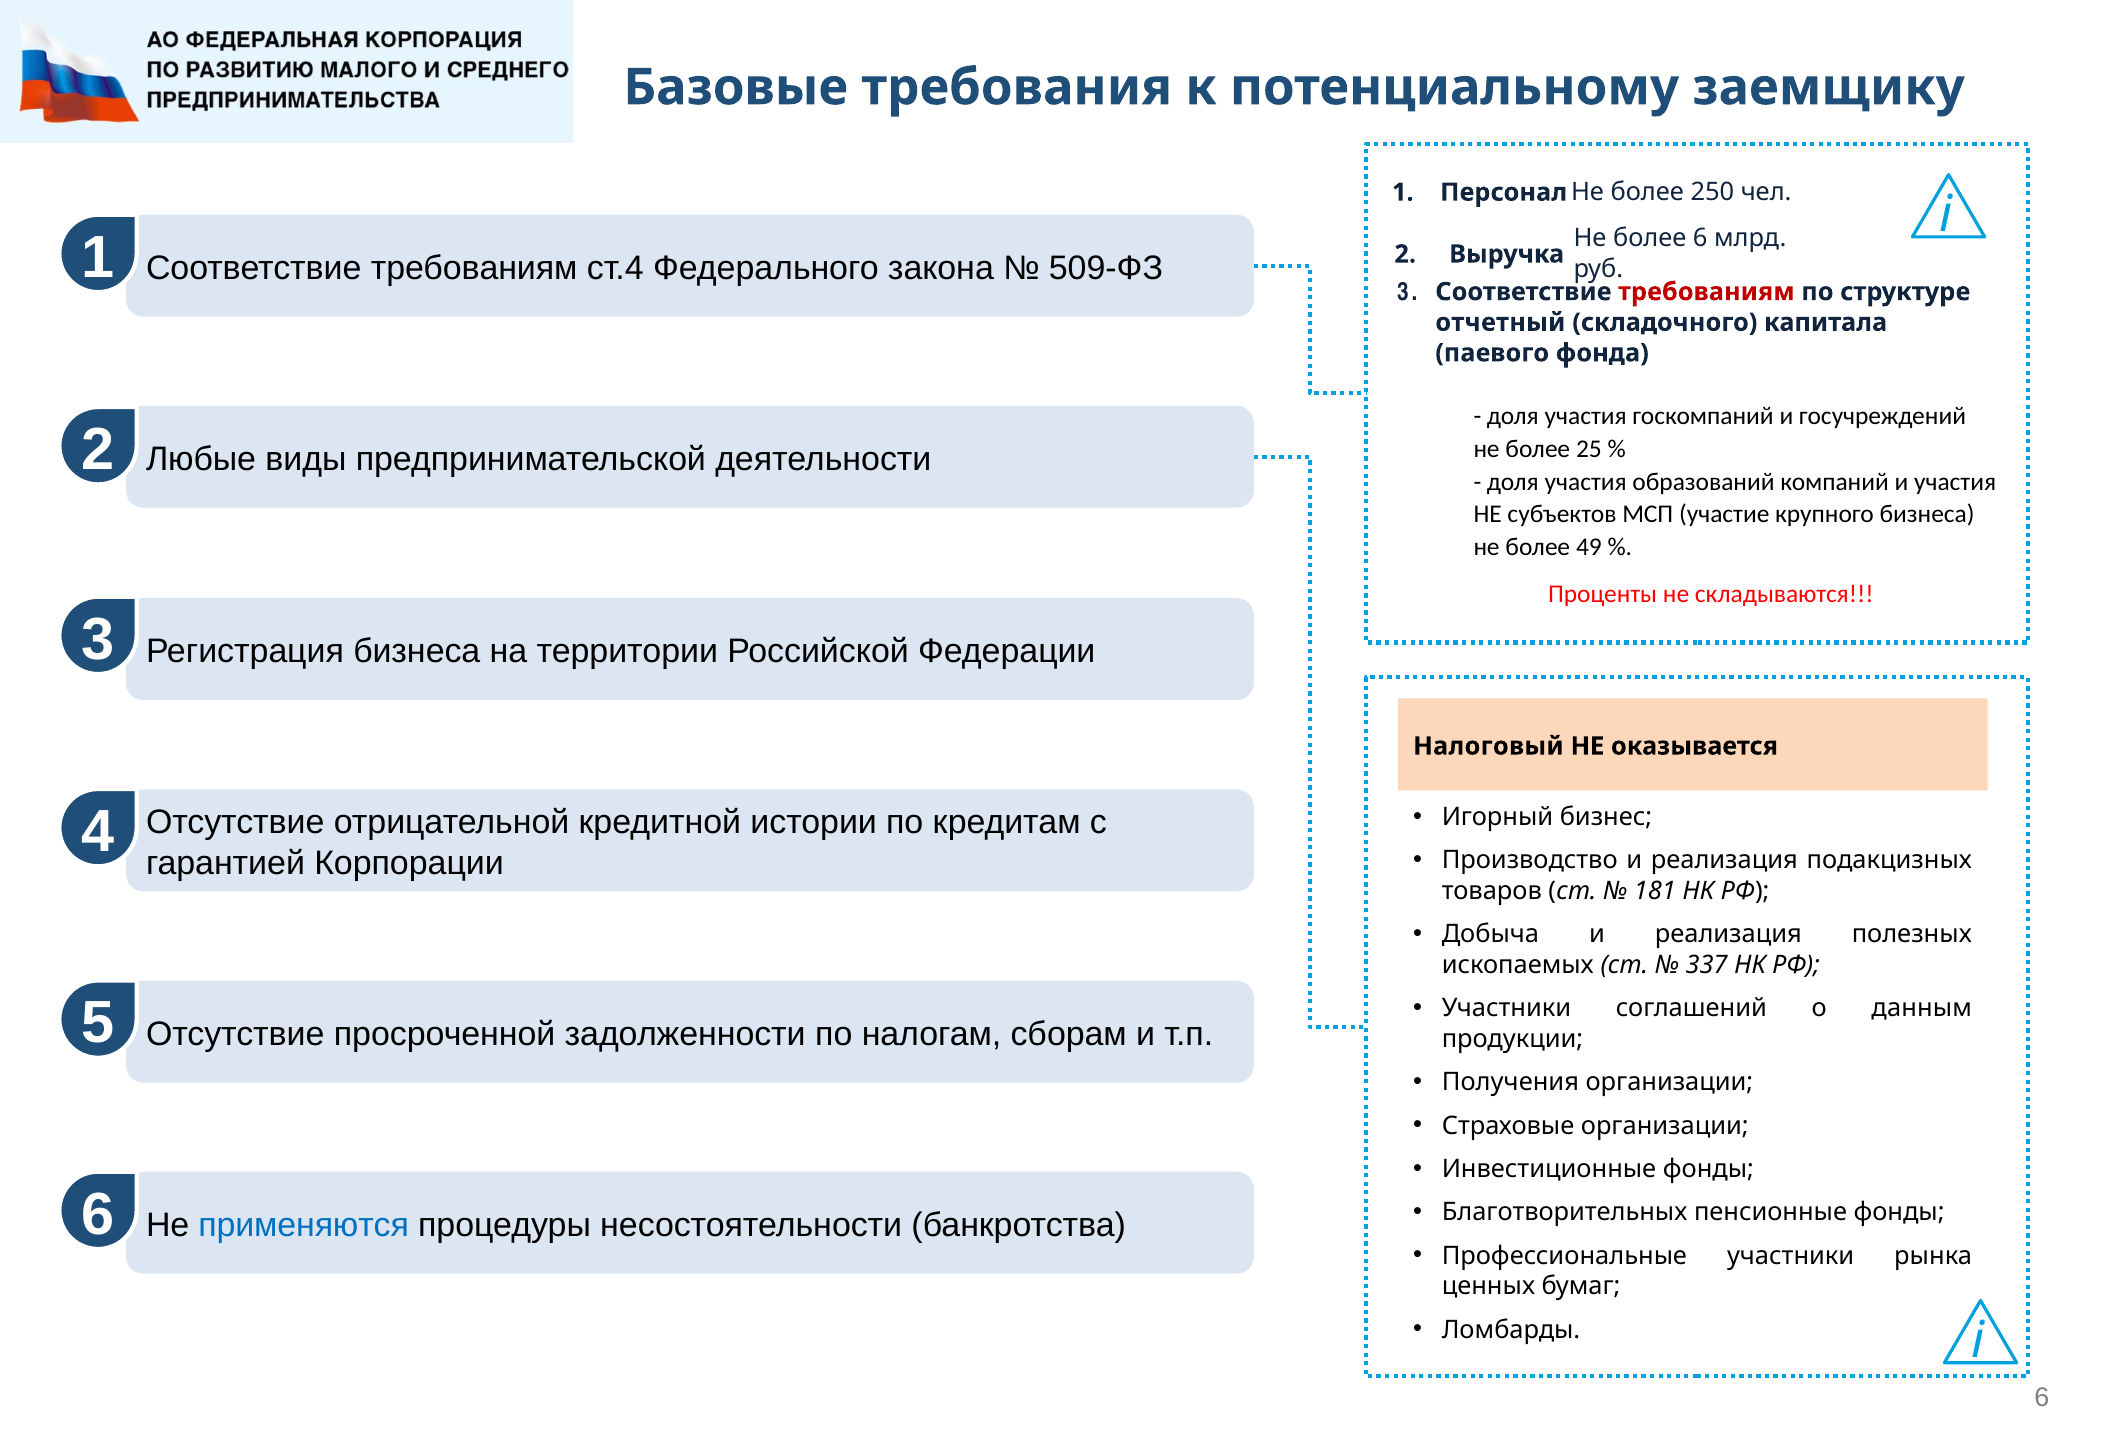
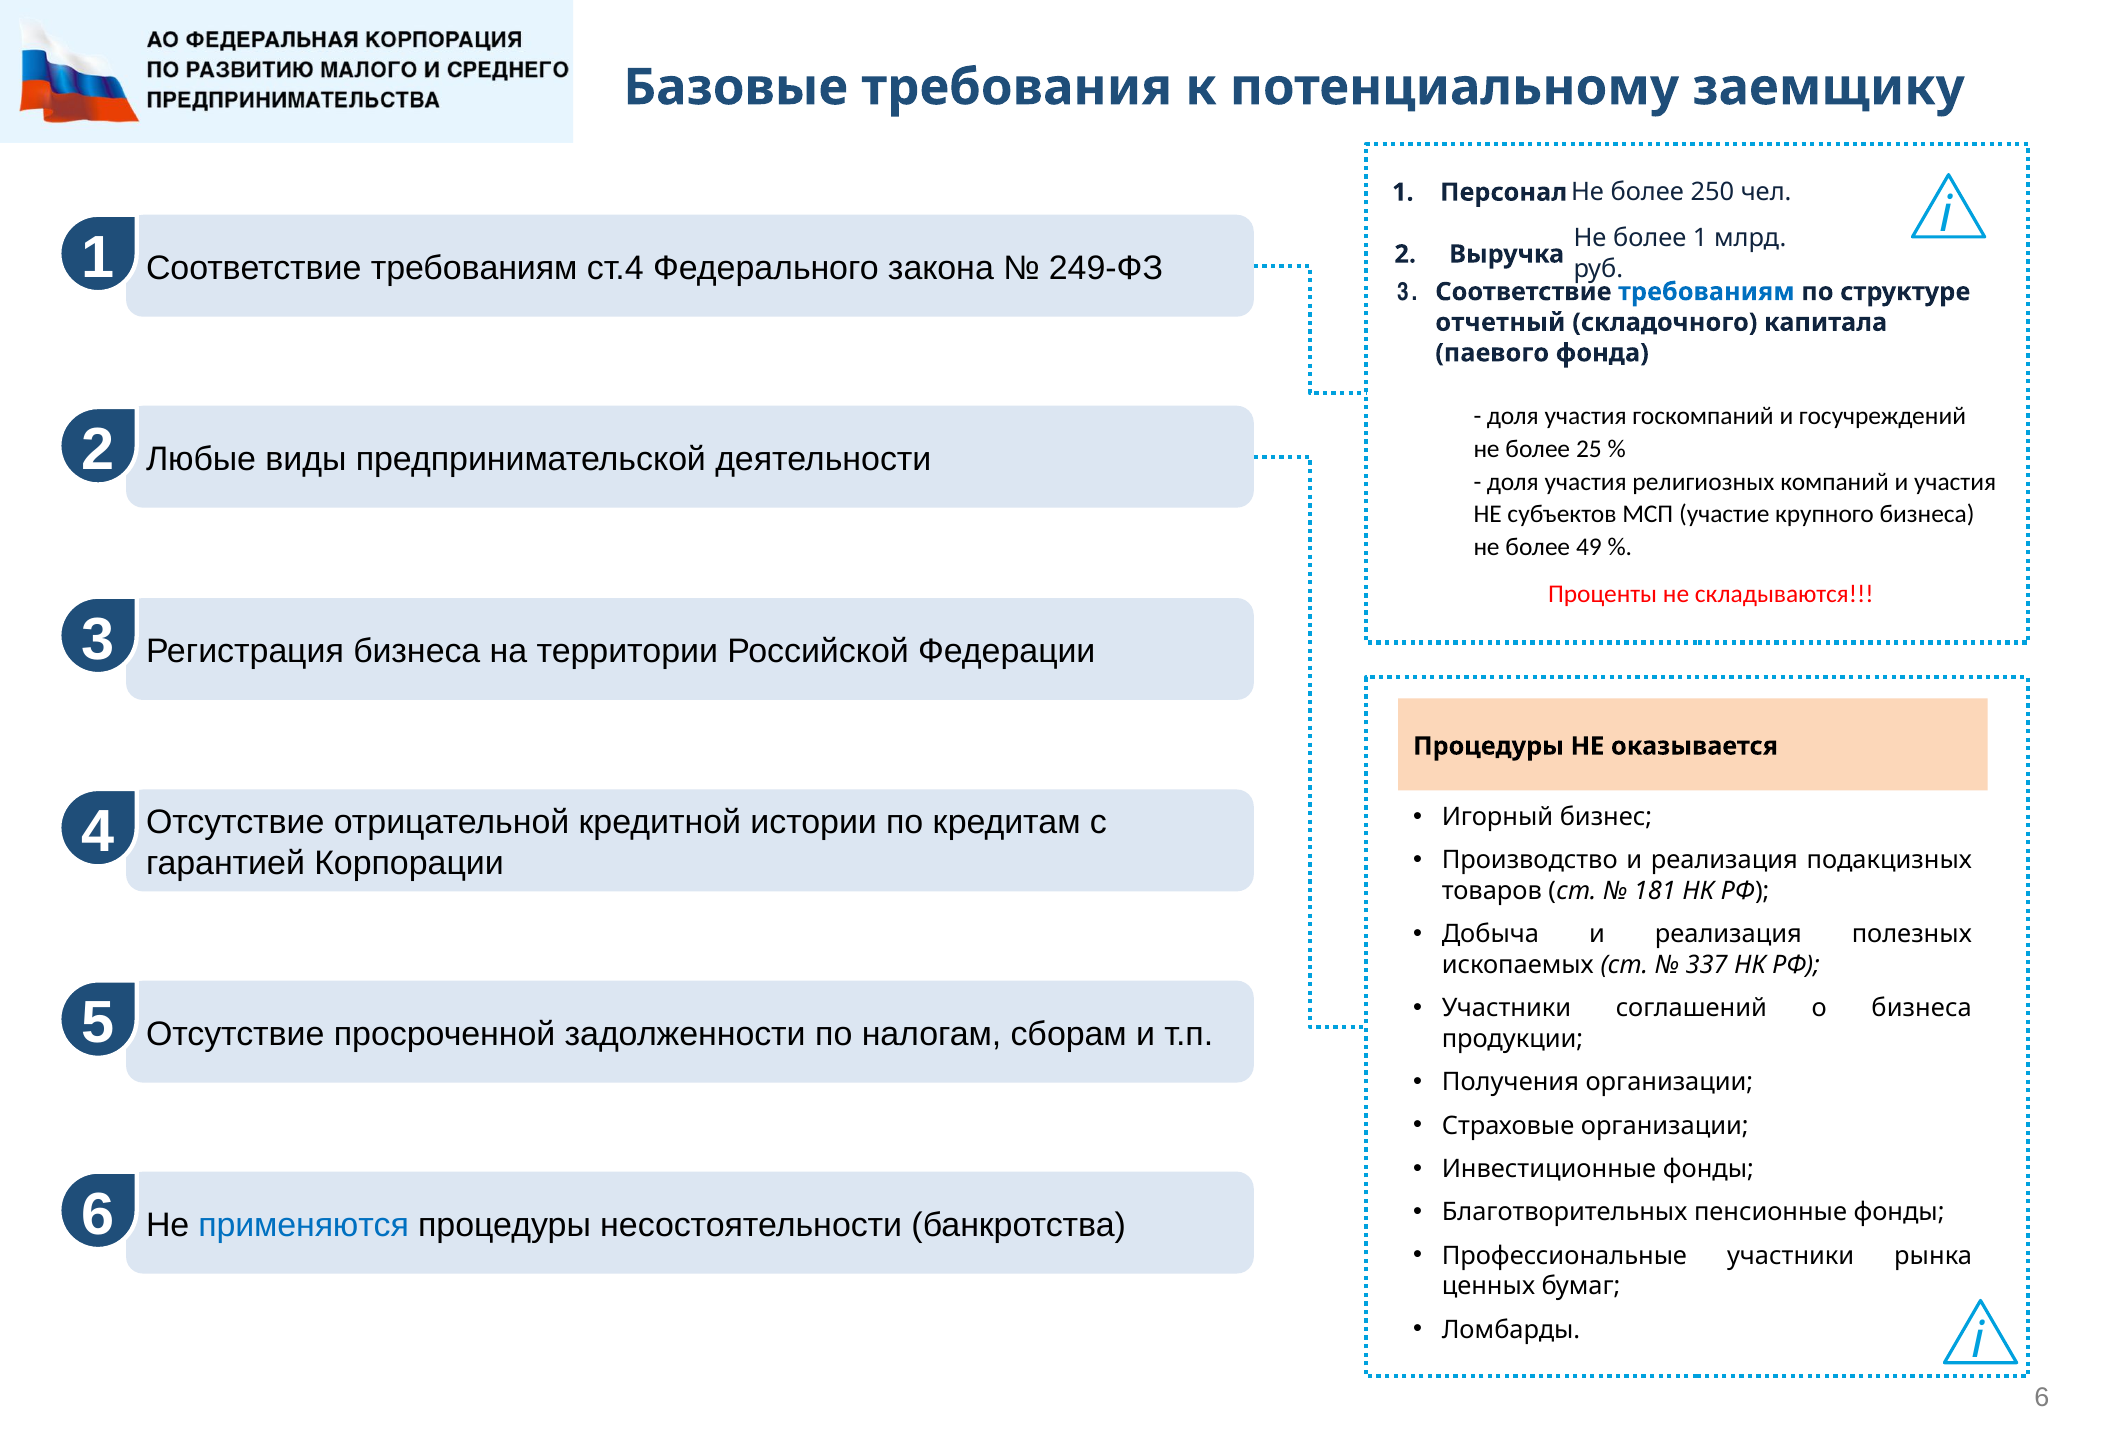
более 6: 6 -> 1
509-ФЗ: 509-ФЗ -> 249-ФЗ
требованиям at (1706, 292) colour: red -> blue
образований: образований -> религиозных
Налоговый at (1488, 746): Налоговый -> Процедуры
о данным: данным -> бизнеса
